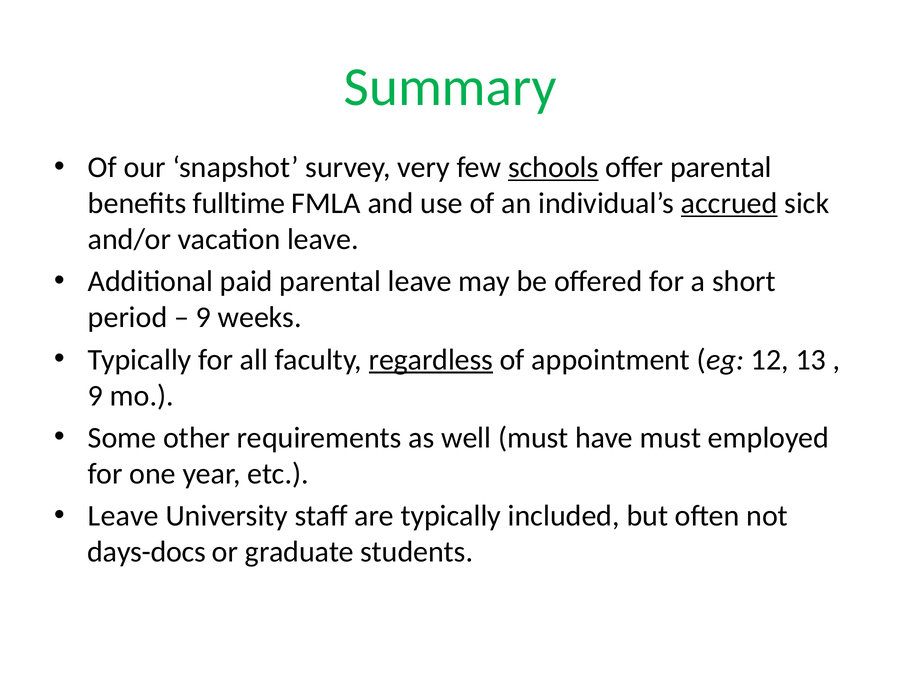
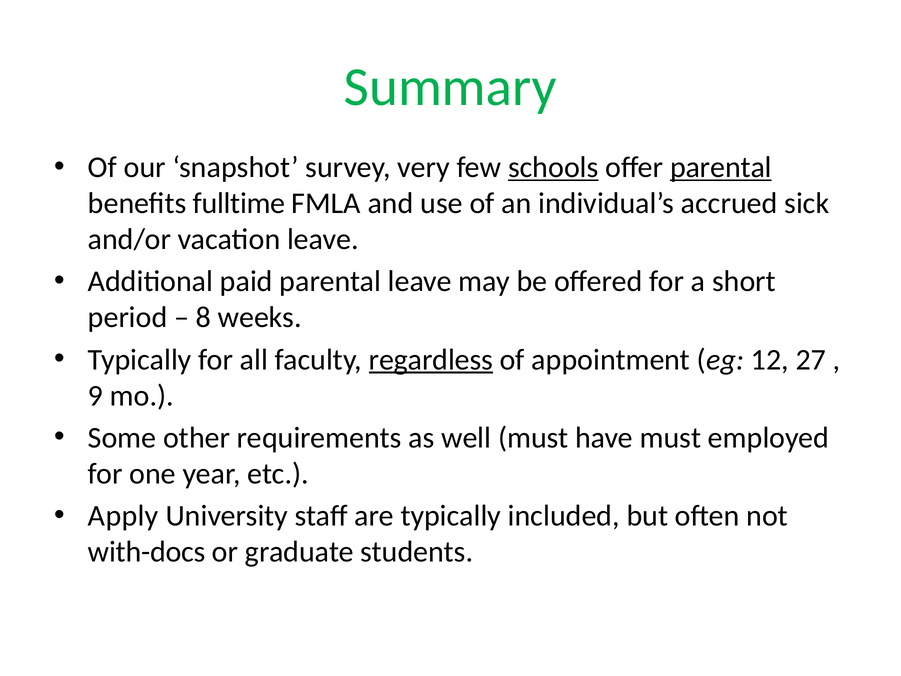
parental at (721, 167) underline: none -> present
accrued underline: present -> none
9 at (203, 317): 9 -> 8
13: 13 -> 27
Leave at (123, 516): Leave -> Apply
days-docs: days-docs -> with-docs
